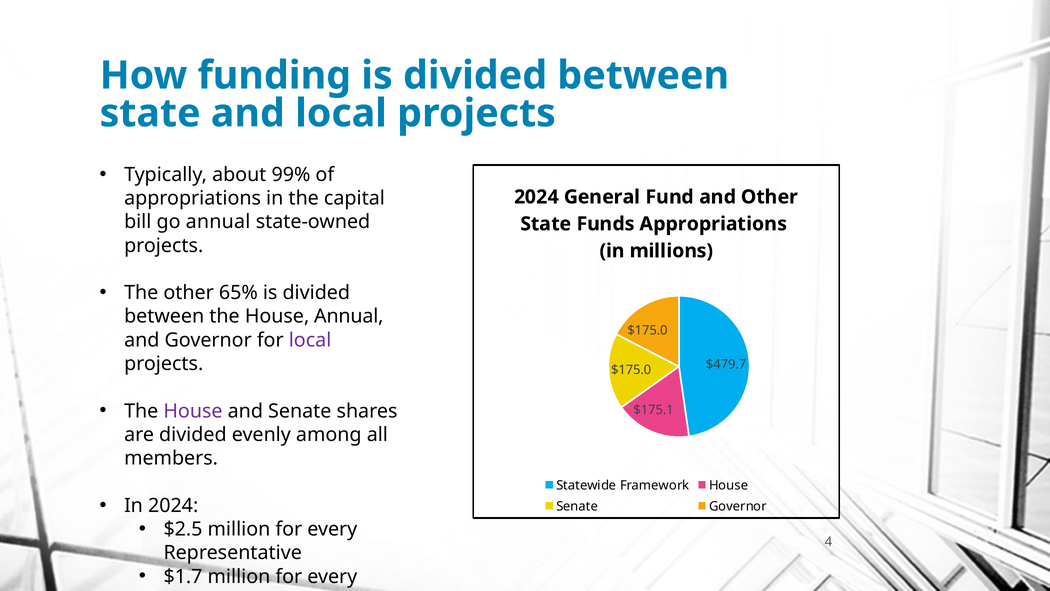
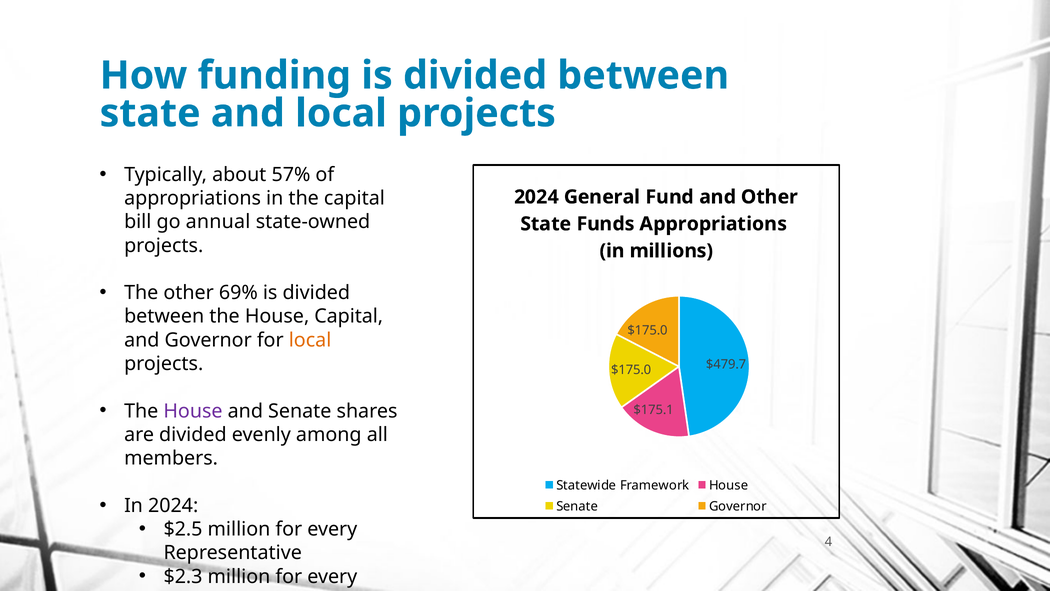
99%: 99% -> 57%
65%: 65% -> 69%
House Annual: Annual -> Capital
local at (310, 340) colour: purple -> orange
$1.7: $1.7 -> $2.3
